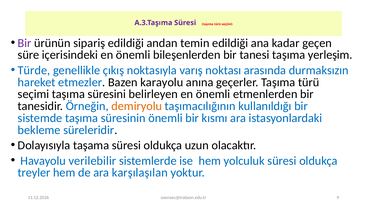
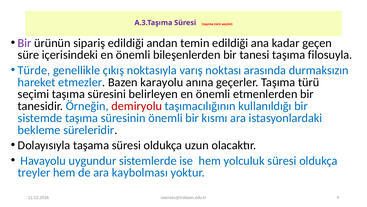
yerleşim: yerleşim -> filosuyla
demiryolu colour: orange -> red
verilebilir: verilebilir -> uygundur
karşılaşılan: karşılaşılan -> kaybolması
